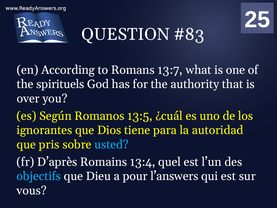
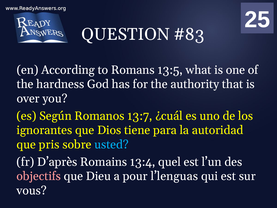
13:7: 13:7 -> 13:5
spirituels: spirituels -> hardness
13:5: 13:5 -> 13:7
objectifs colour: light blue -> pink
l’answers: l’answers -> l’lenguas
